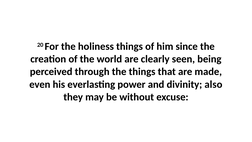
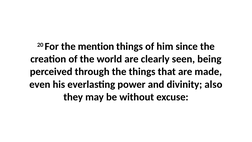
holiness: holiness -> mention
